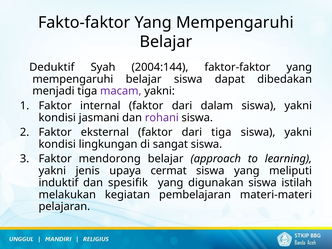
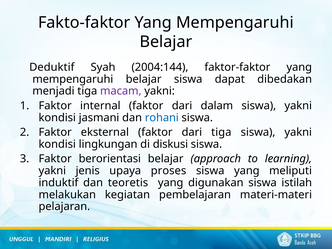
rohani colour: purple -> blue
sangat: sangat -> diskusi
mendorong: mendorong -> berorientasi
cermat: cermat -> proses
spesifik: spesifik -> teoretis
